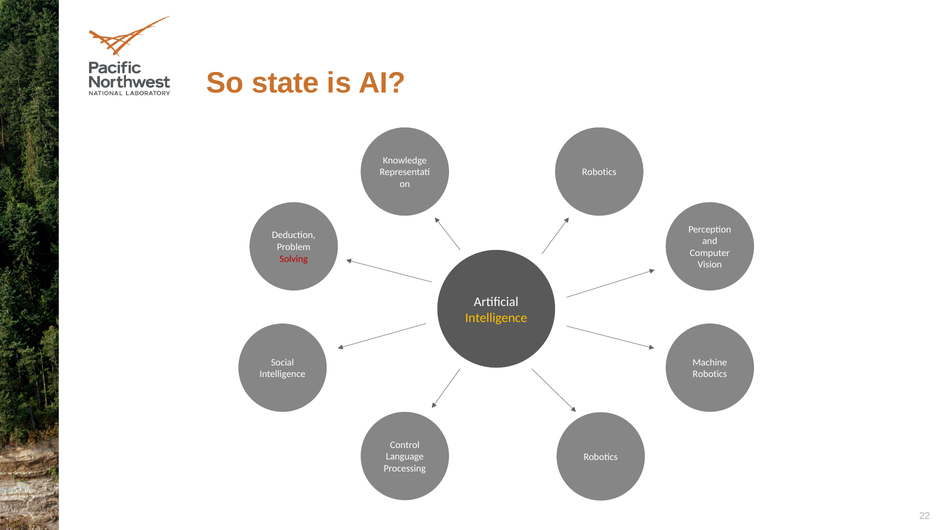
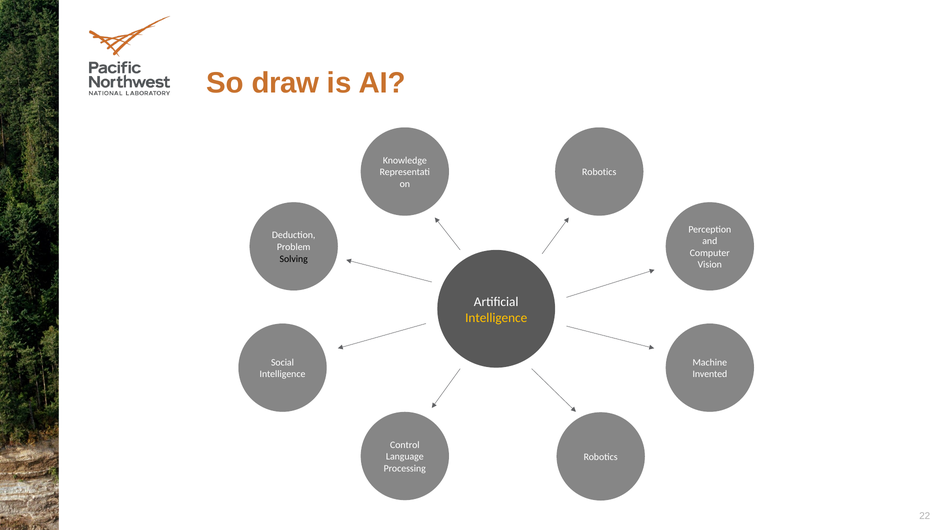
state: state -> draw
Solving colour: red -> black
Robotics at (710, 374): Robotics -> Invented
